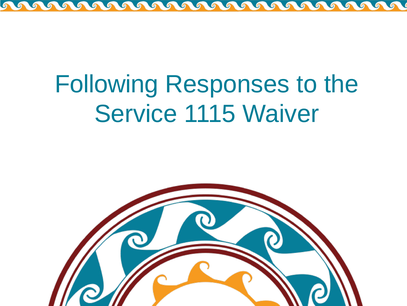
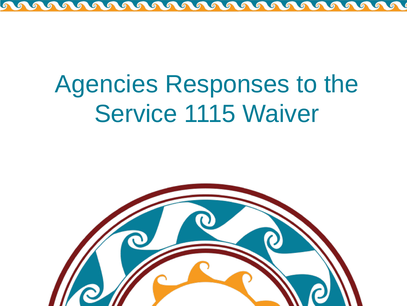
Following: Following -> Agencies
